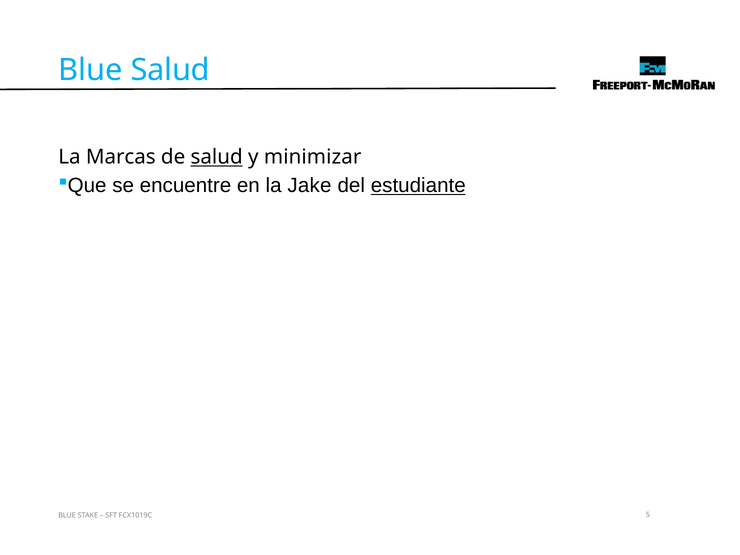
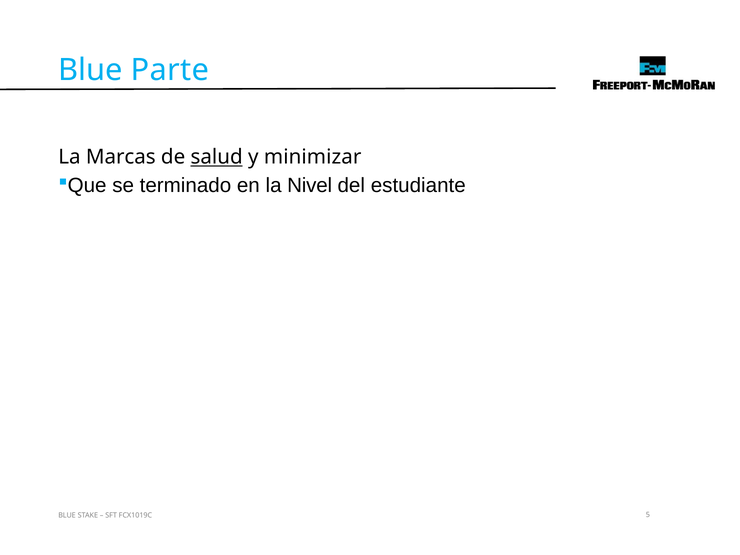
Blue Salud: Salud -> Parte
encuentre: encuentre -> terminado
Jake: Jake -> Nivel
estudiante underline: present -> none
